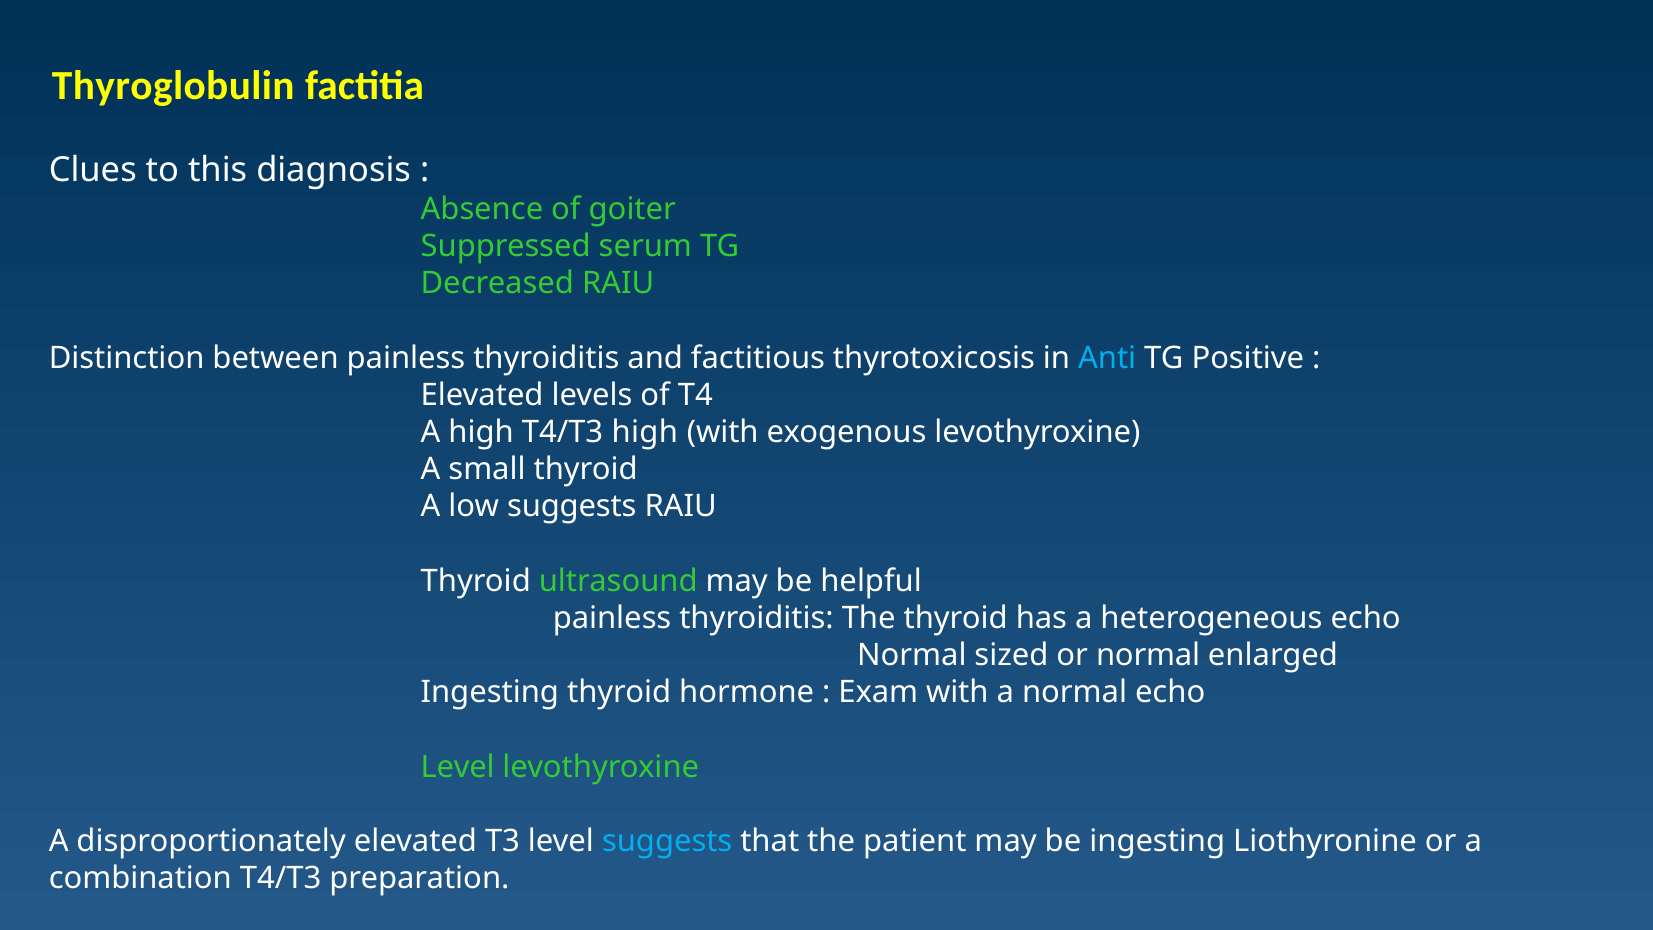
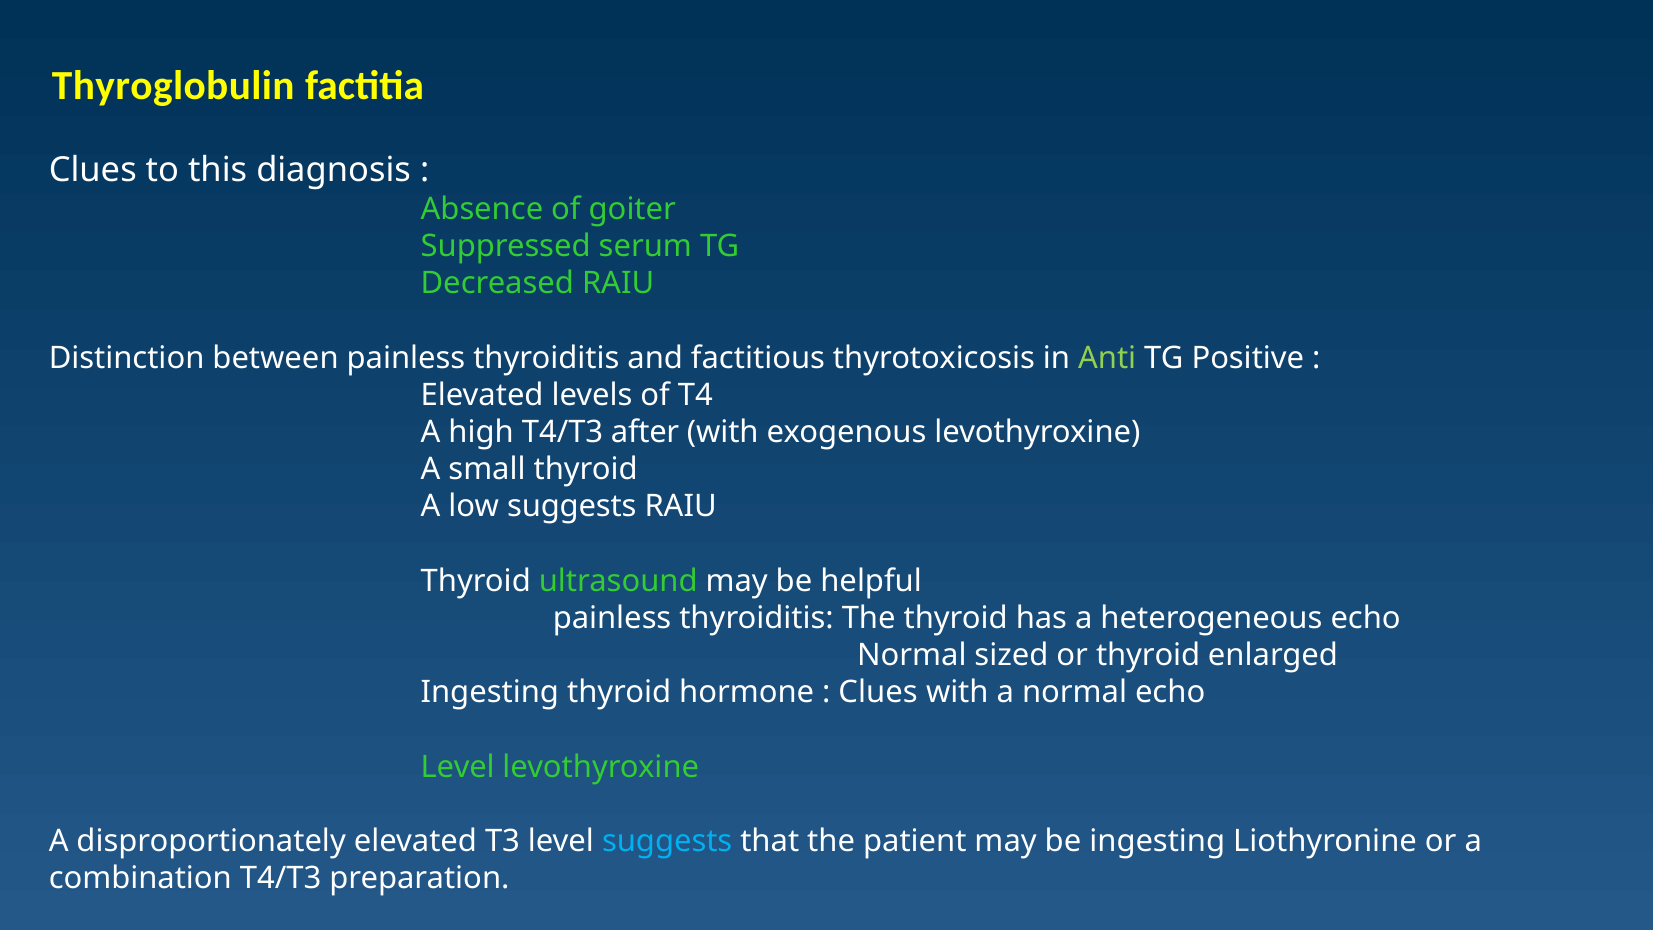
Anti colour: light blue -> light green
T4/T3 high: high -> after
or normal: normal -> thyroid
Exam at (878, 693): Exam -> Clues
